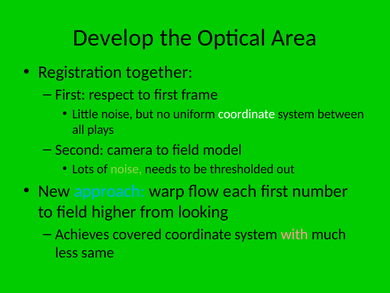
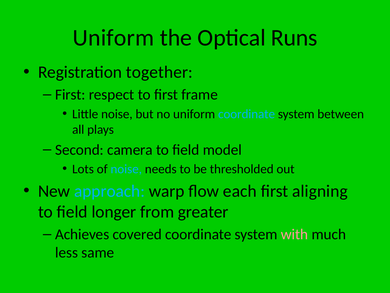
Develop at (113, 38): Develop -> Uniform
Area: Area -> Runs
coordinate at (247, 114) colour: white -> light blue
noise at (126, 169) colour: light green -> light blue
number: number -> aligning
higher: higher -> longer
looking: looking -> greater
